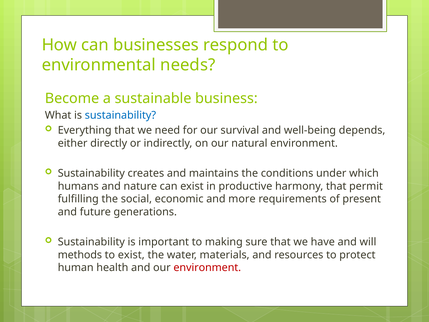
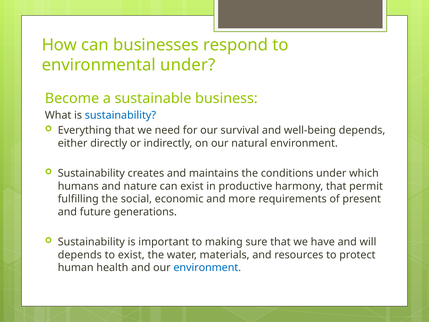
environmental needs: needs -> under
methods at (80, 255): methods -> depends
environment at (207, 267) colour: red -> blue
